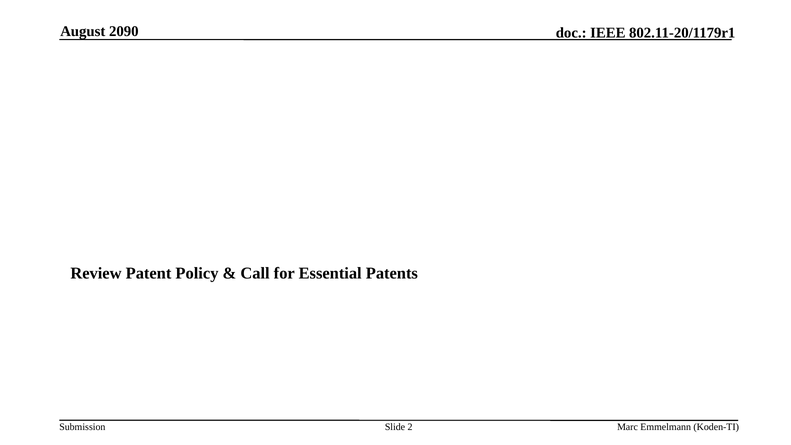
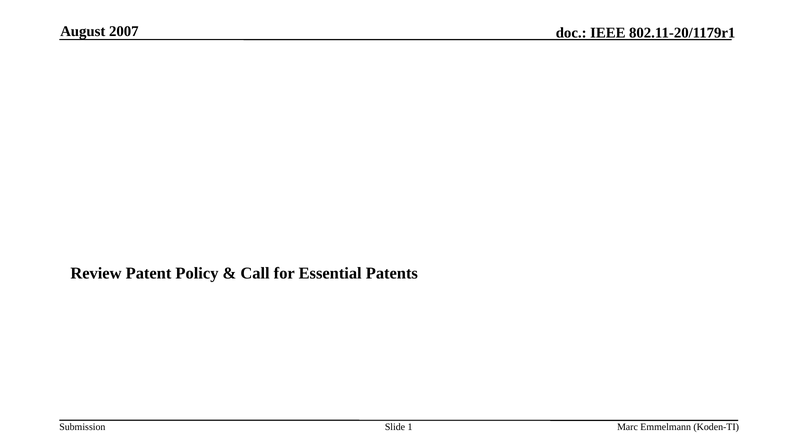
2090: 2090 -> 2007
2: 2 -> 1
